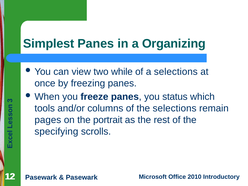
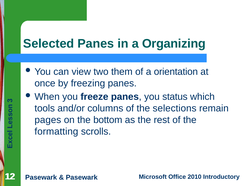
Simplest: Simplest -> Selected
while: while -> them
a selections: selections -> orientation
portrait: portrait -> bottom
specifying: specifying -> formatting
